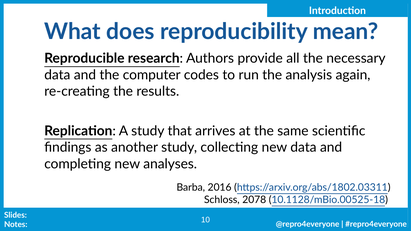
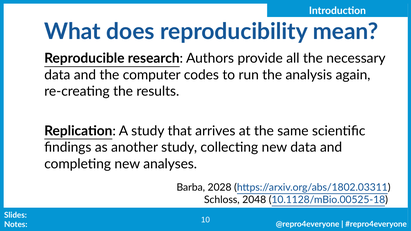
2016: 2016 -> 2028
2078: 2078 -> 2048
